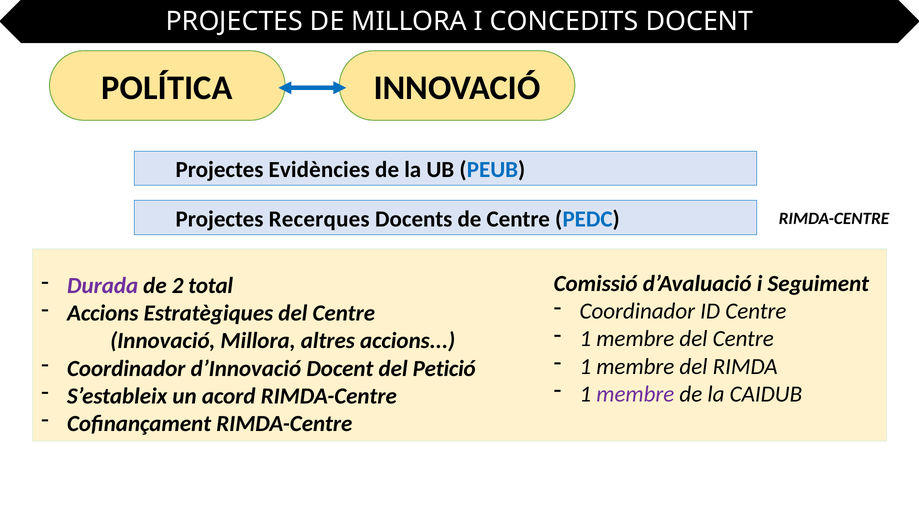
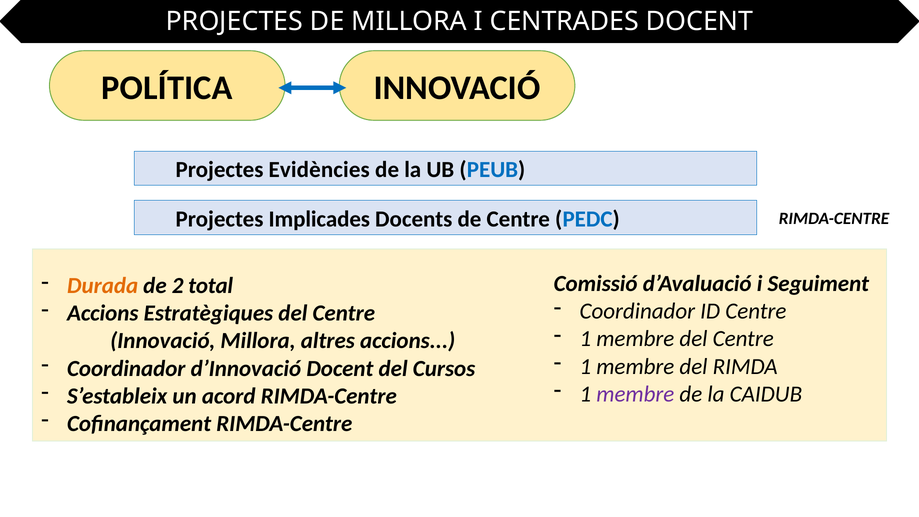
CONCEDITS: CONCEDITS -> CENTRADES
Recerques: Recerques -> Implicades
Durada colour: purple -> orange
Petició: Petició -> Cursos
